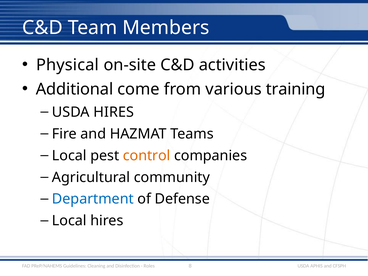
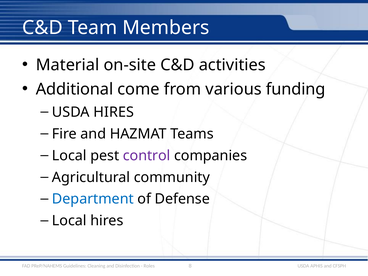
Physical: Physical -> Material
training: training -> funding
control colour: orange -> purple
